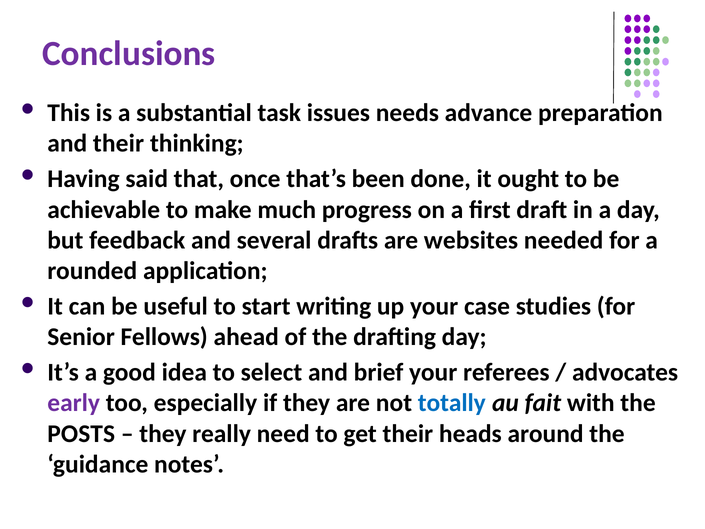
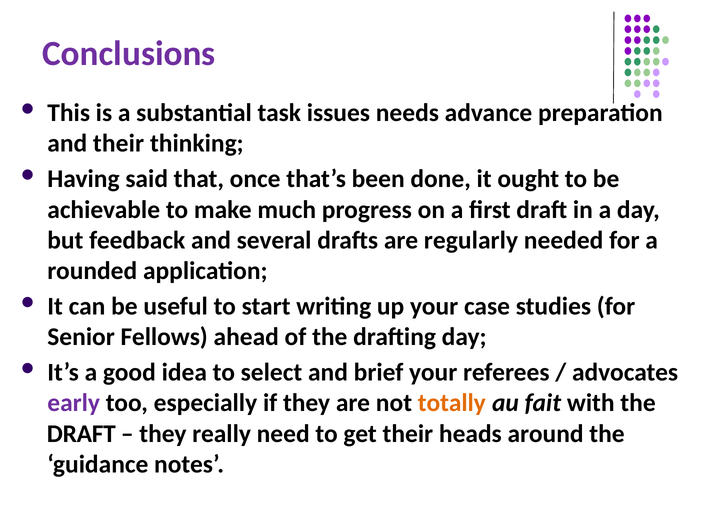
websites: websites -> regularly
totally colour: blue -> orange
POSTS at (81, 433): POSTS -> DRAFT
